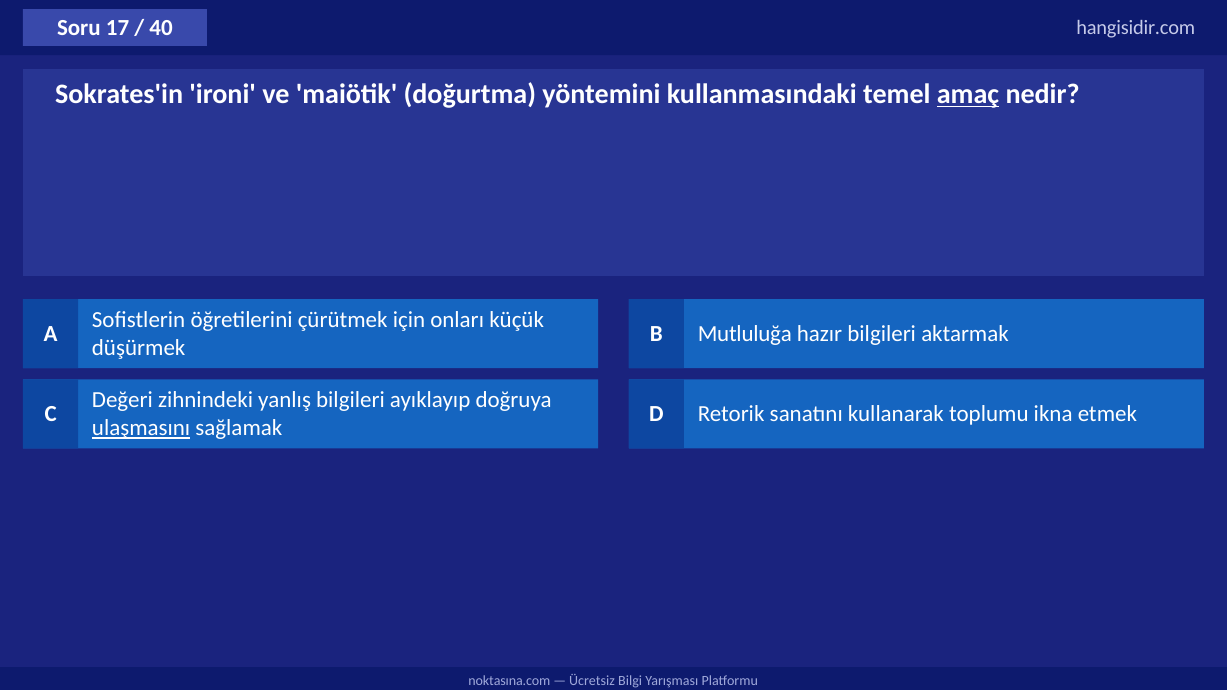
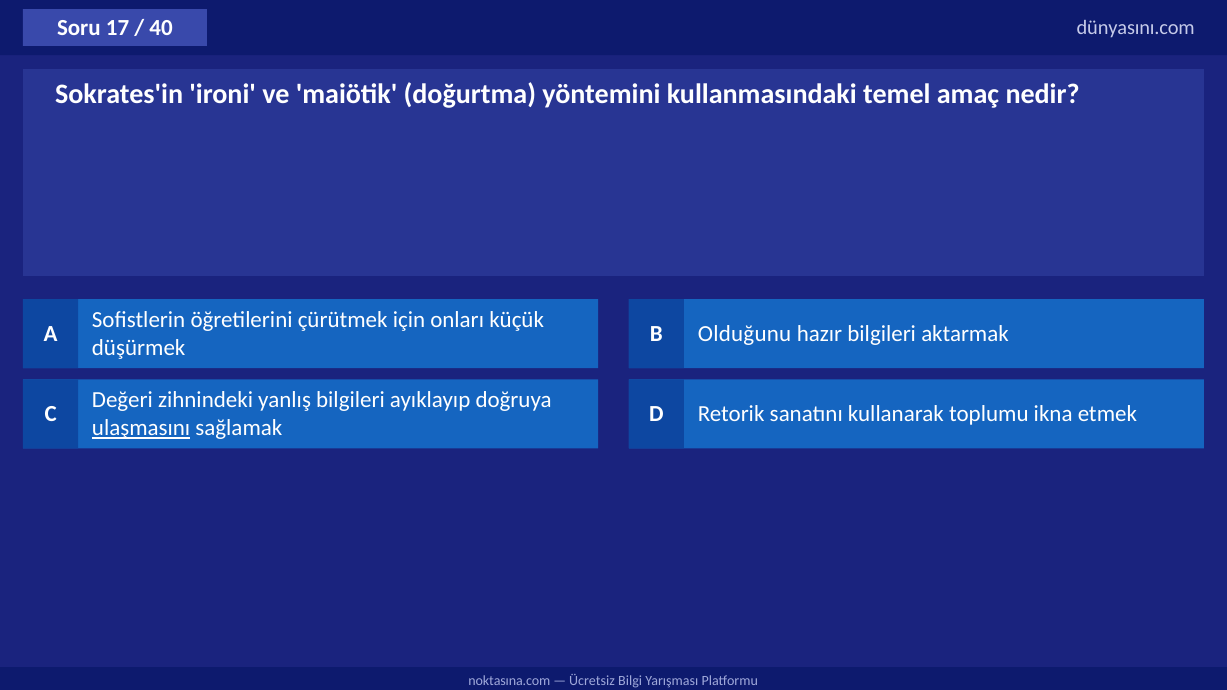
hangisidir.com: hangisidir.com -> dünyasını.com
amaç underline: present -> none
Mutluluğa: Mutluluğa -> Olduğunu
